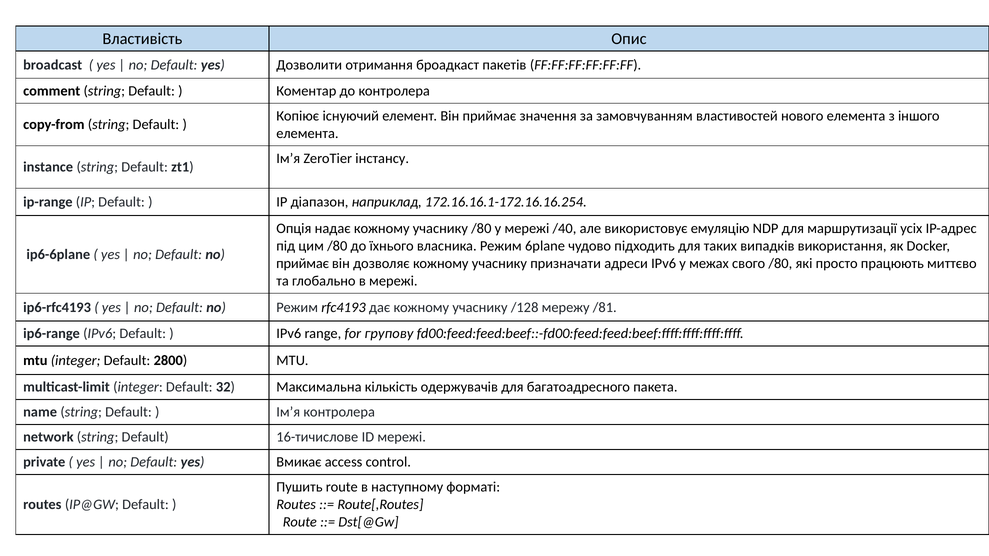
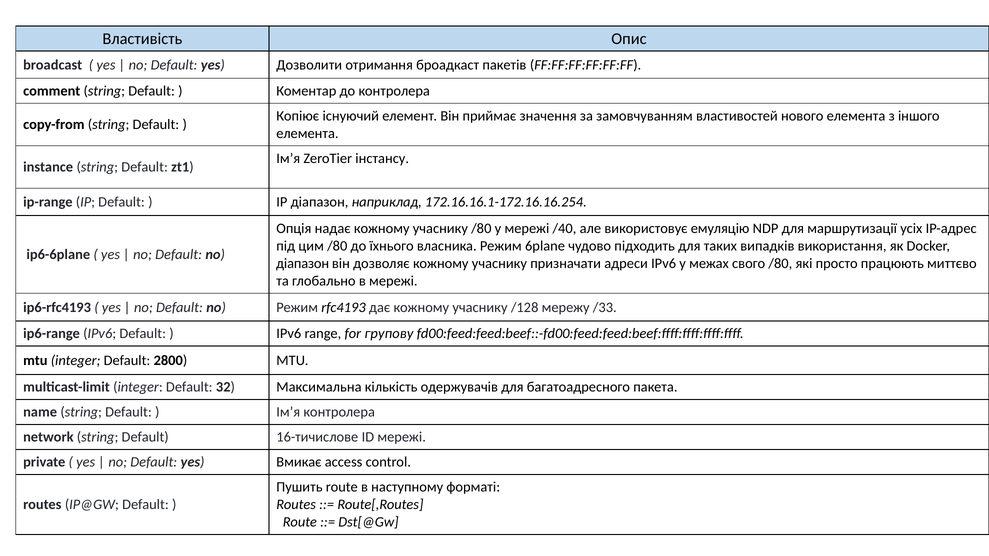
приймає at (303, 264): приймає -> діапазон
/81: /81 -> /33
